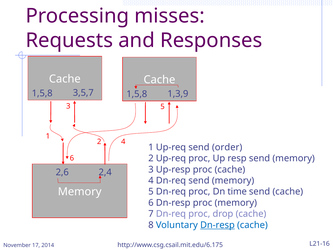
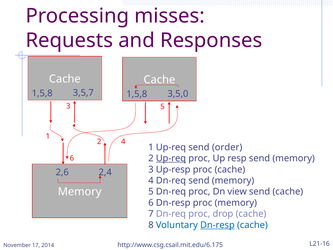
1,3,9: 1,3,9 -> 3,5,0
Up-req at (171, 158) underline: none -> present
time: time -> view
